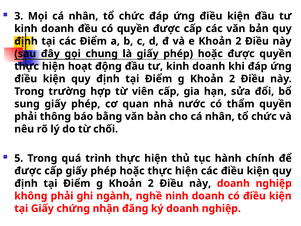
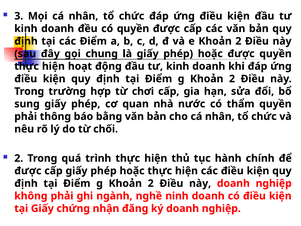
viên: viên -> chơi
5 at (19, 158): 5 -> 2
